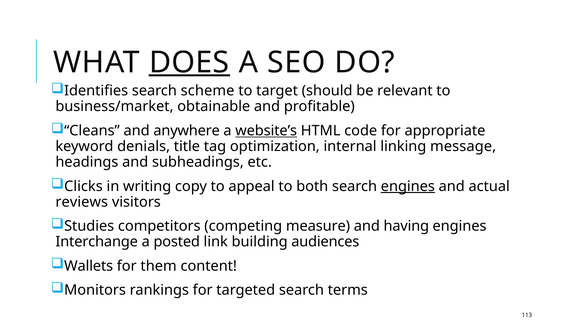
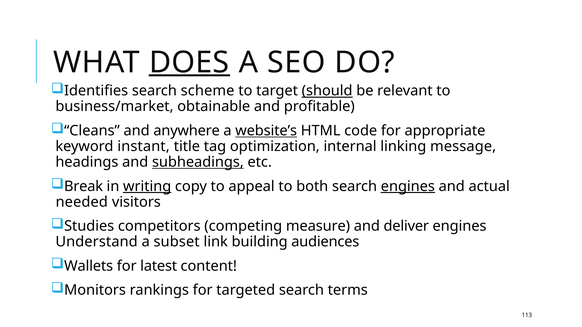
should underline: none -> present
denials: denials -> instant
subheadings underline: none -> present
Clicks: Clicks -> Break
writing underline: none -> present
reviews: reviews -> needed
having: having -> deliver
Interchange: Interchange -> Understand
posted: posted -> subset
them: them -> latest
